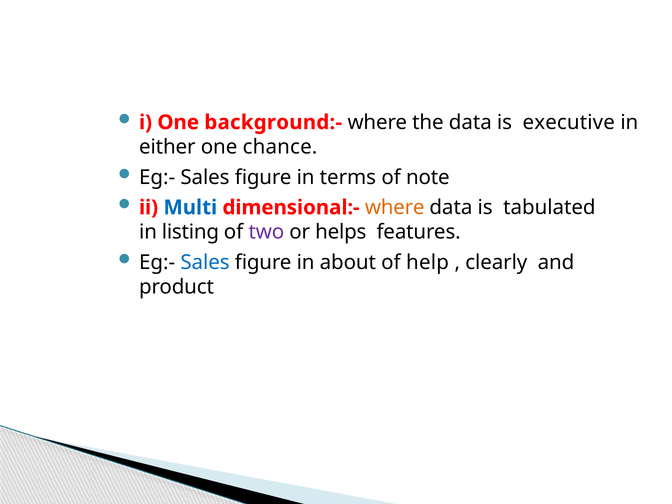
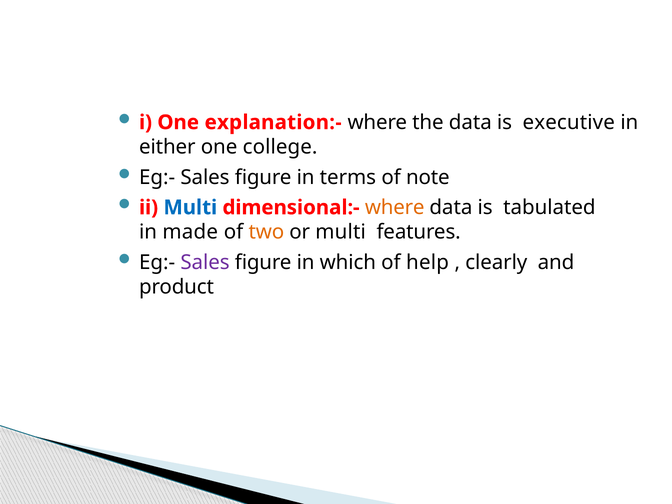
background:-: background:- -> explanation:-
chance: chance -> college
listing: listing -> made
two colour: purple -> orange
or helps: helps -> multi
Sales at (205, 262) colour: blue -> purple
about: about -> which
